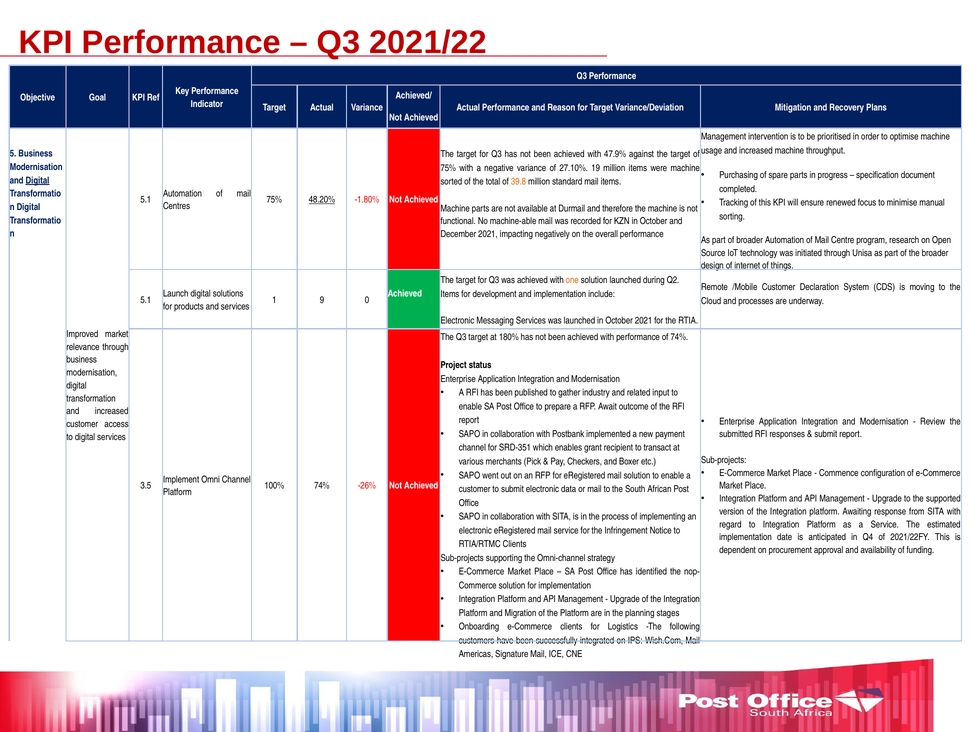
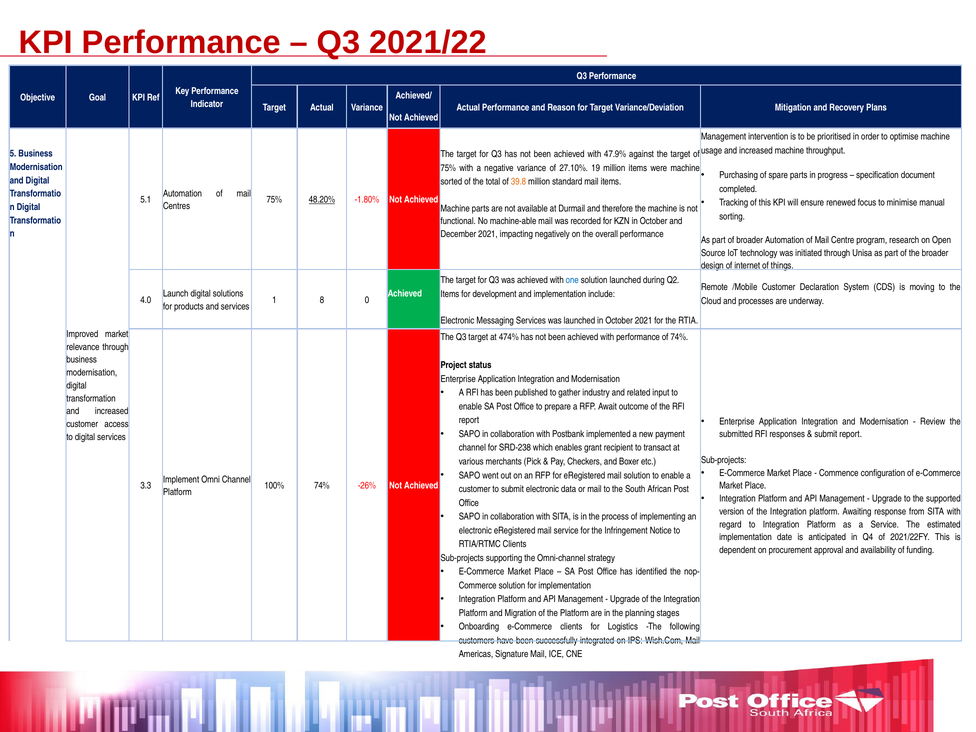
Digital at (37, 180) underline: present -> none
one colour: orange -> blue
5.1 at (146, 300): 5.1 -> 4.0
9: 9 -> 8
180%: 180% -> 474%
SRD-351: SRD-351 -> SRD-238
3.5: 3.5 -> 3.3
